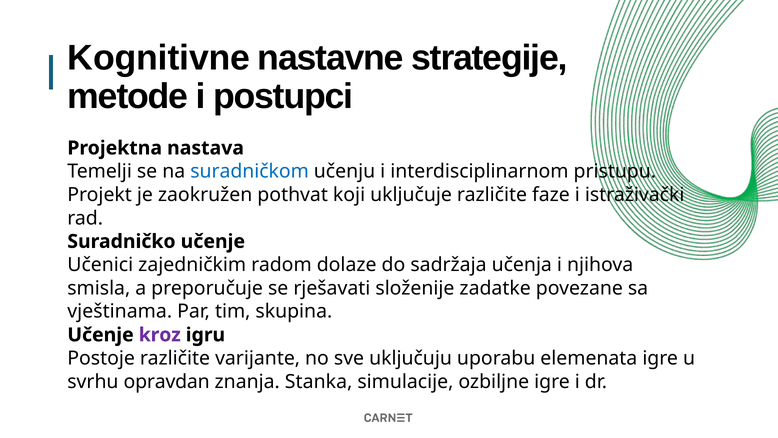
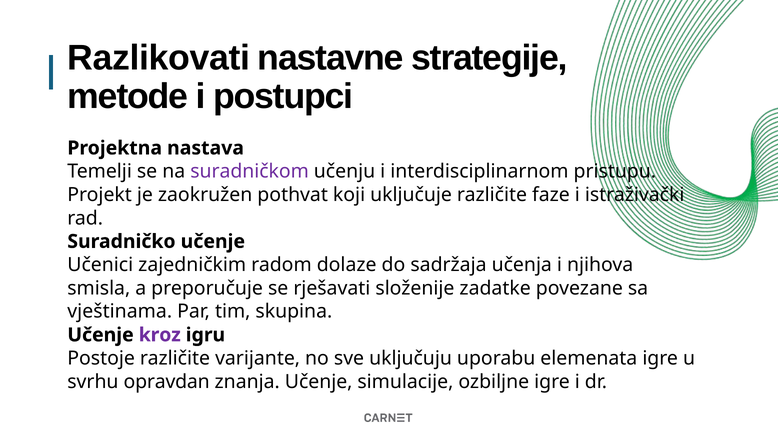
Kognitivne: Kognitivne -> Razlikovati
suradničkom colour: blue -> purple
znanja Stanka: Stanka -> Učenje
